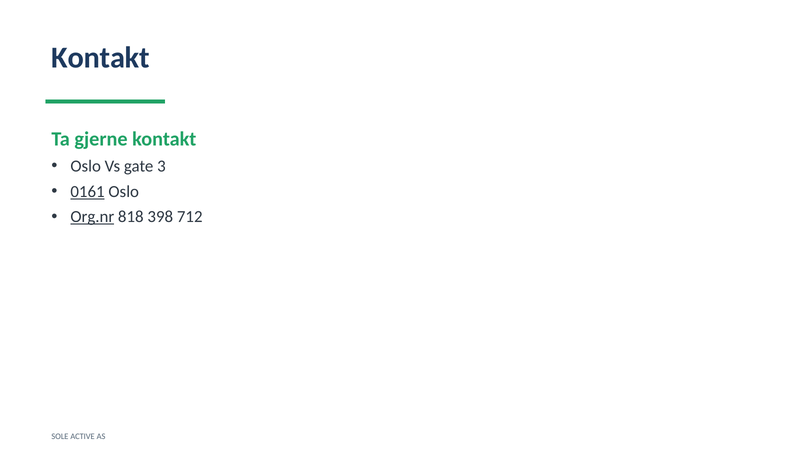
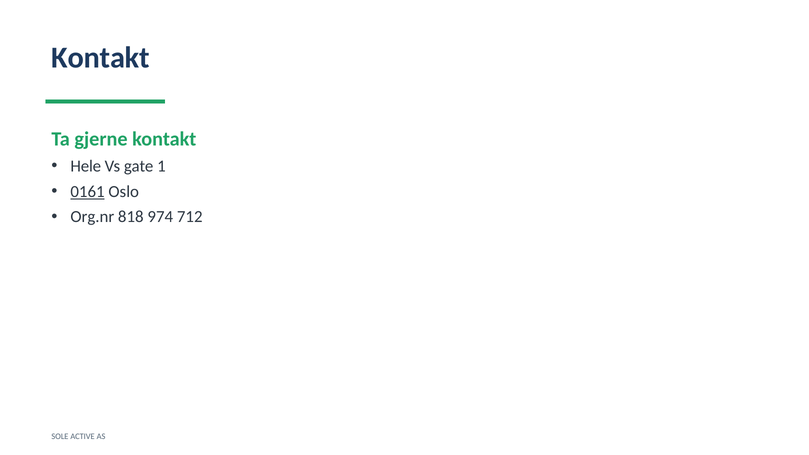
Oslo at (86, 166): Oslo -> Hele
3: 3 -> 1
Org.nr underline: present -> none
398: 398 -> 974
